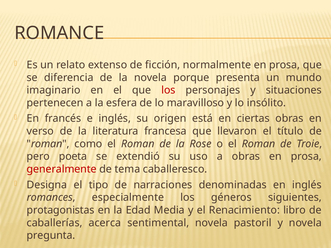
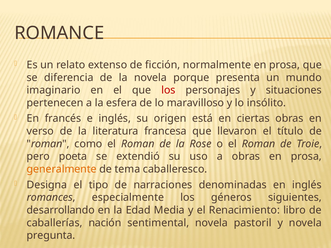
generalmente colour: red -> orange
protagonistas: protagonistas -> desarrollando
acerca: acerca -> nación
